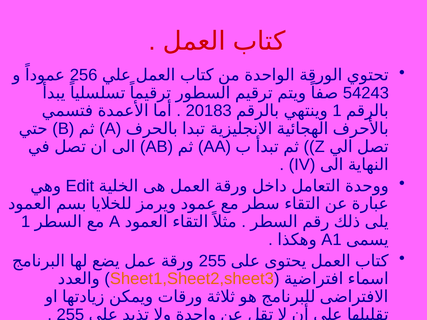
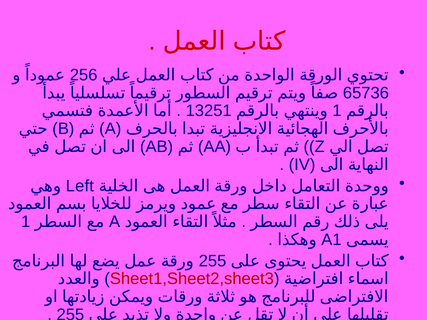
54243: 54243 -> 65736
20183: 20183 -> 13251
Edit: Edit -> Left
Sheet1,Sheet2,sheet3 colour: orange -> red
